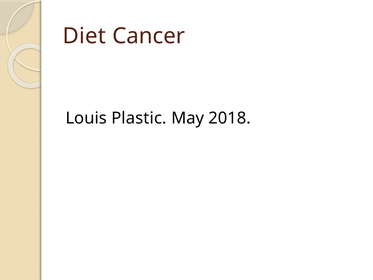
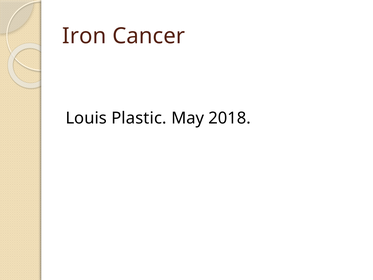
Diet: Diet -> Iron
